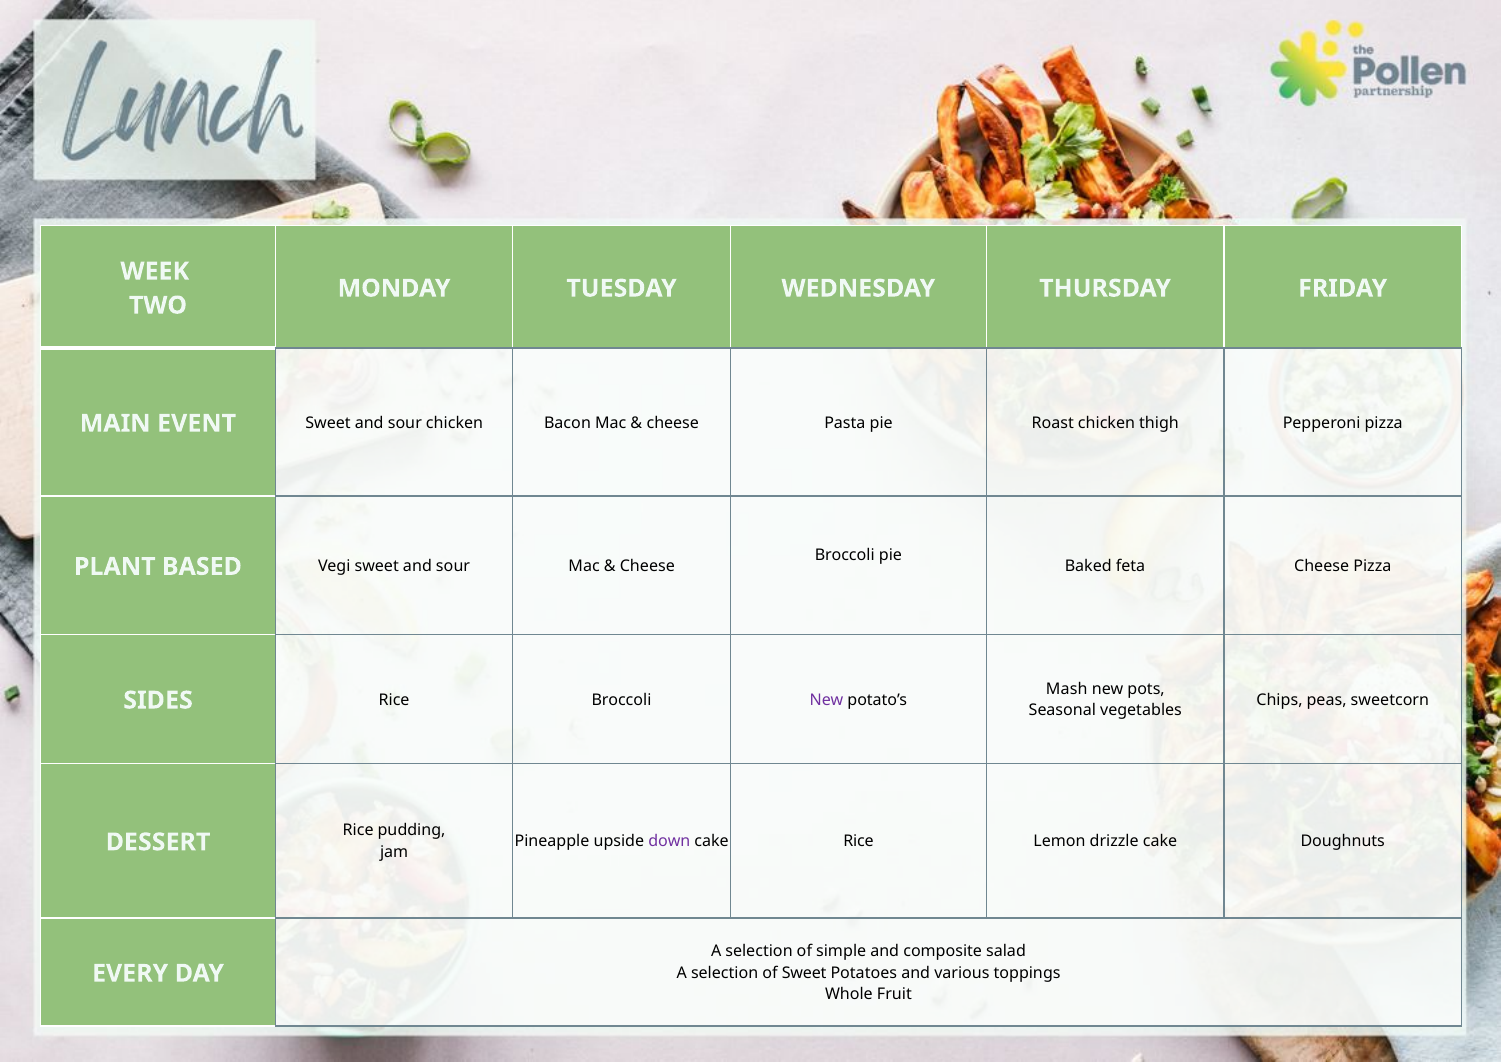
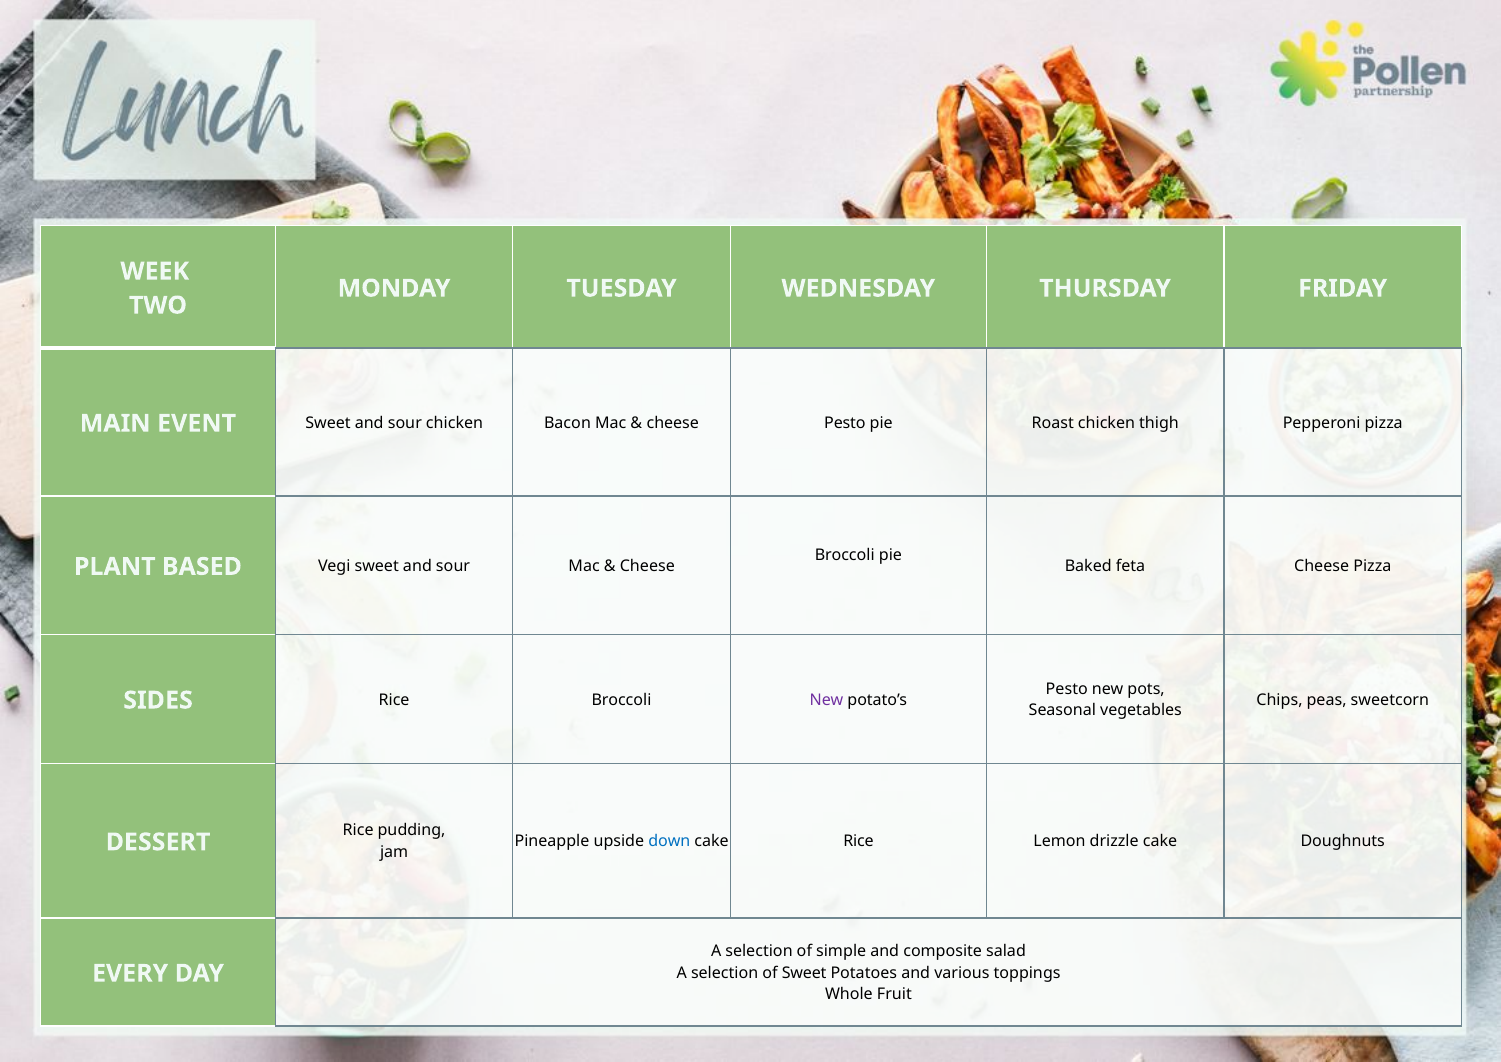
cheese Pasta: Pasta -> Pesto
Mash at (1067, 688): Mash -> Pesto
down colour: purple -> blue
